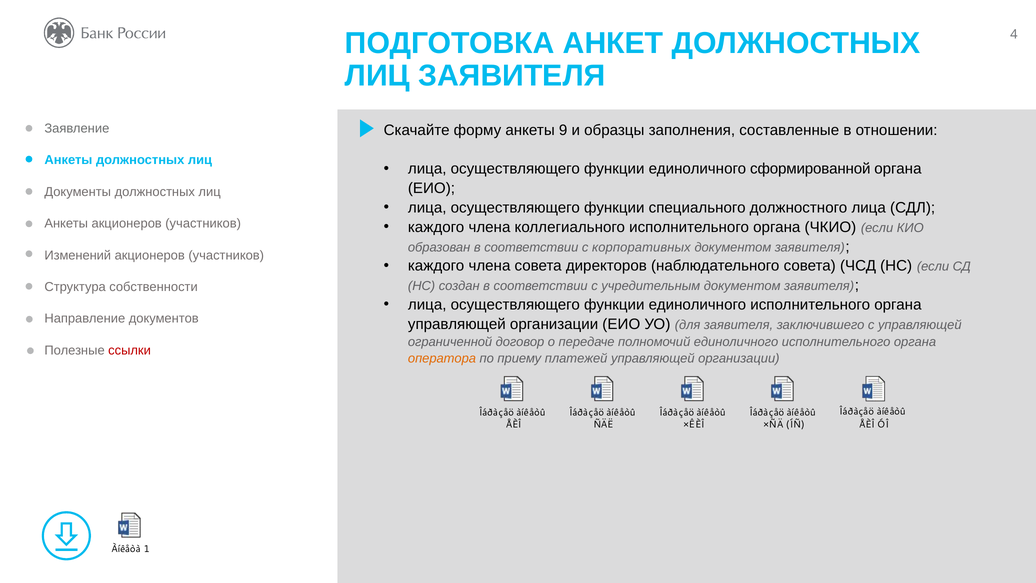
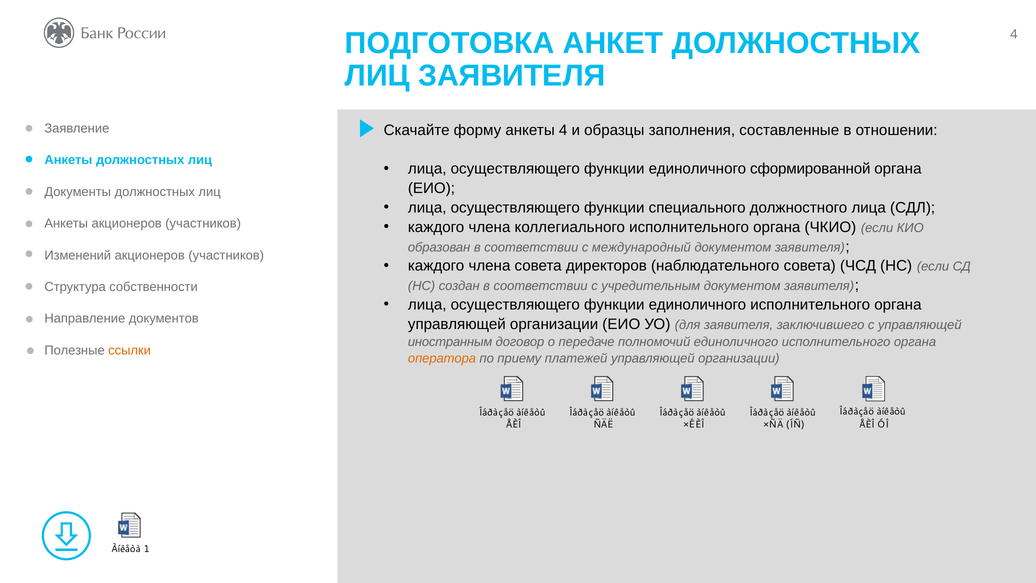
анкеты 9: 9 -> 4
корпоративных: корпоративных -> международный
ограниченной: ограниченной -> иностранным
ссылки colour: red -> orange
